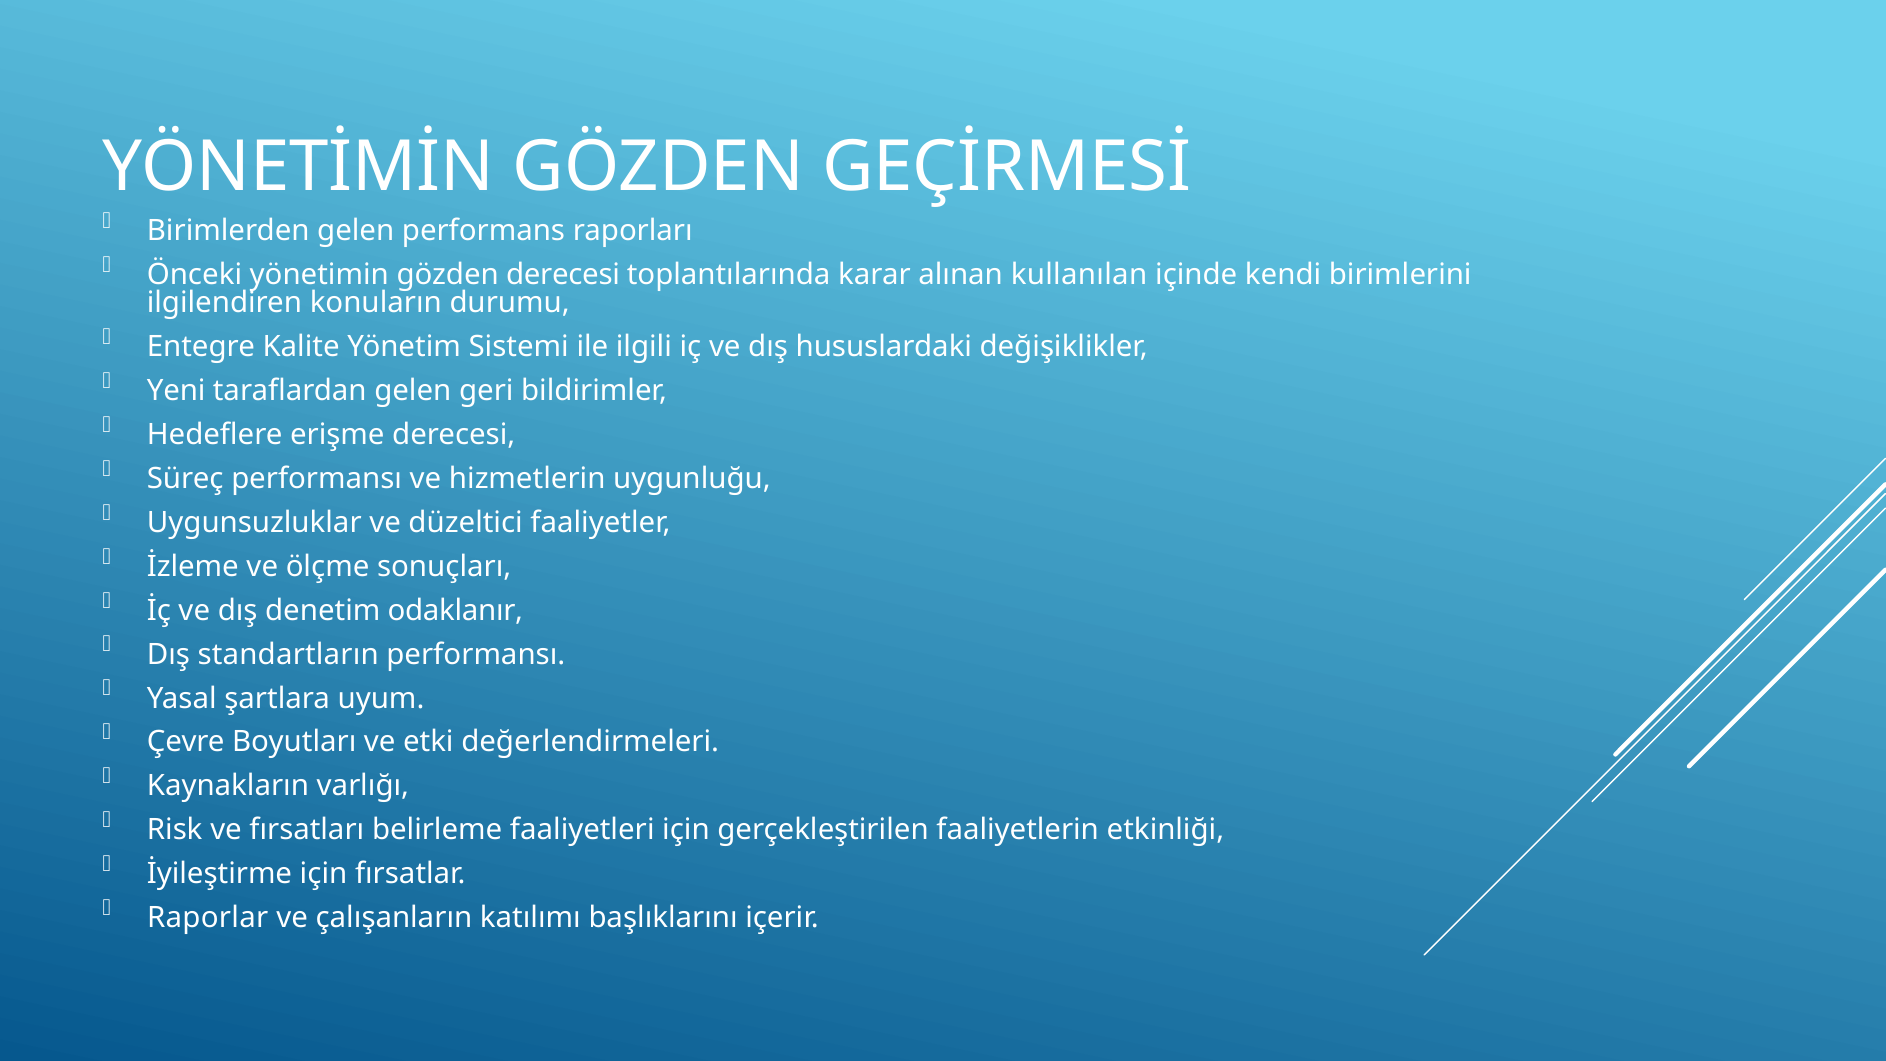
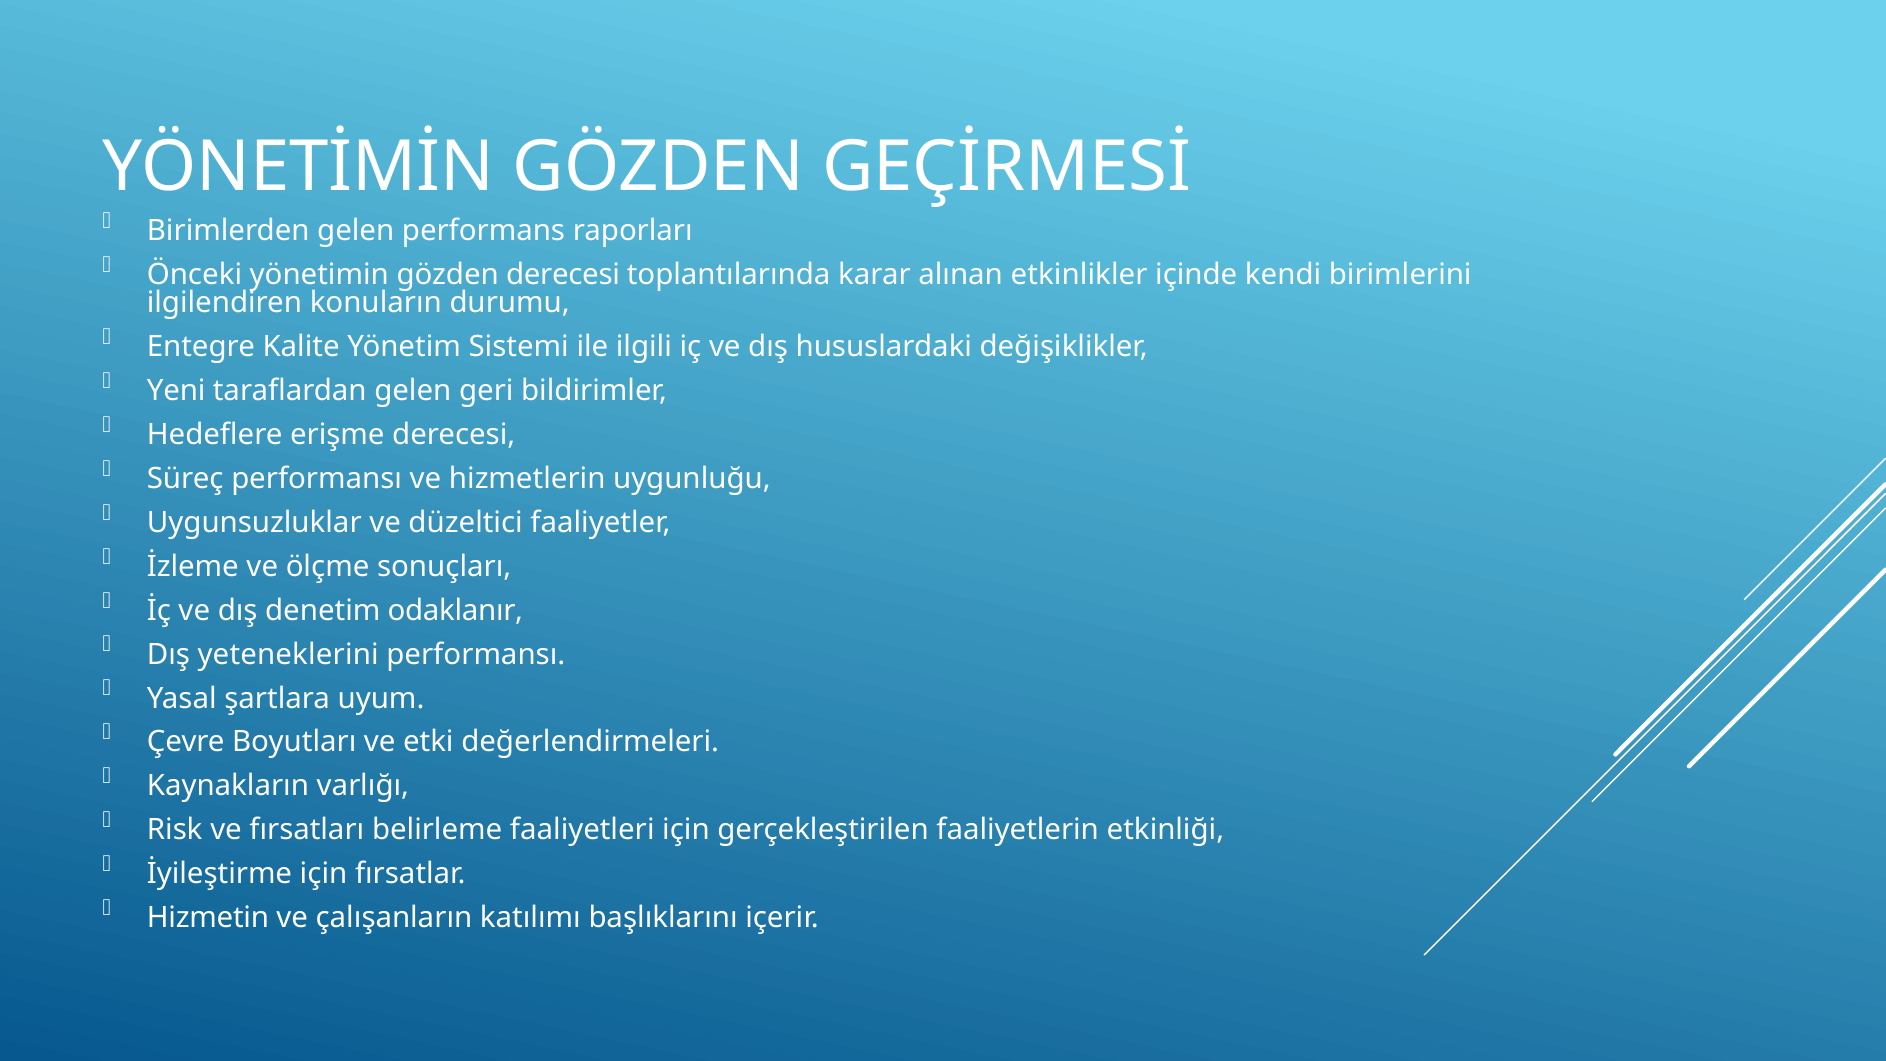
kullanılan: kullanılan -> etkinlikler
standartların: standartların -> yeteneklerini
Raporlar: Raporlar -> Hizmetin
